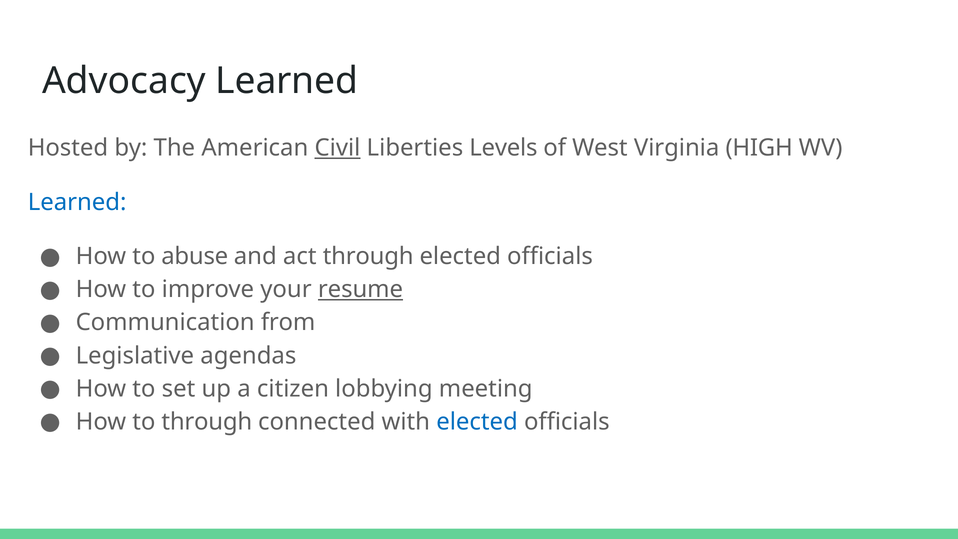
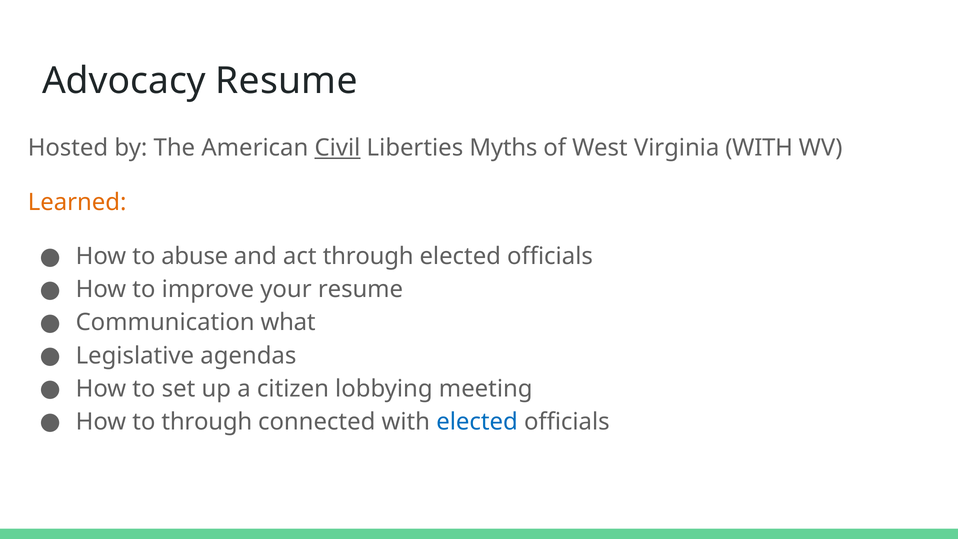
Advocacy Learned: Learned -> Resume
Levels: Levels -> Myths
Virginia HIGH: HIGH -> WITH
Learned at (77, 202) colour: blue -> orange
resume at (360, 289) underline: present -> none
from: from -> what
